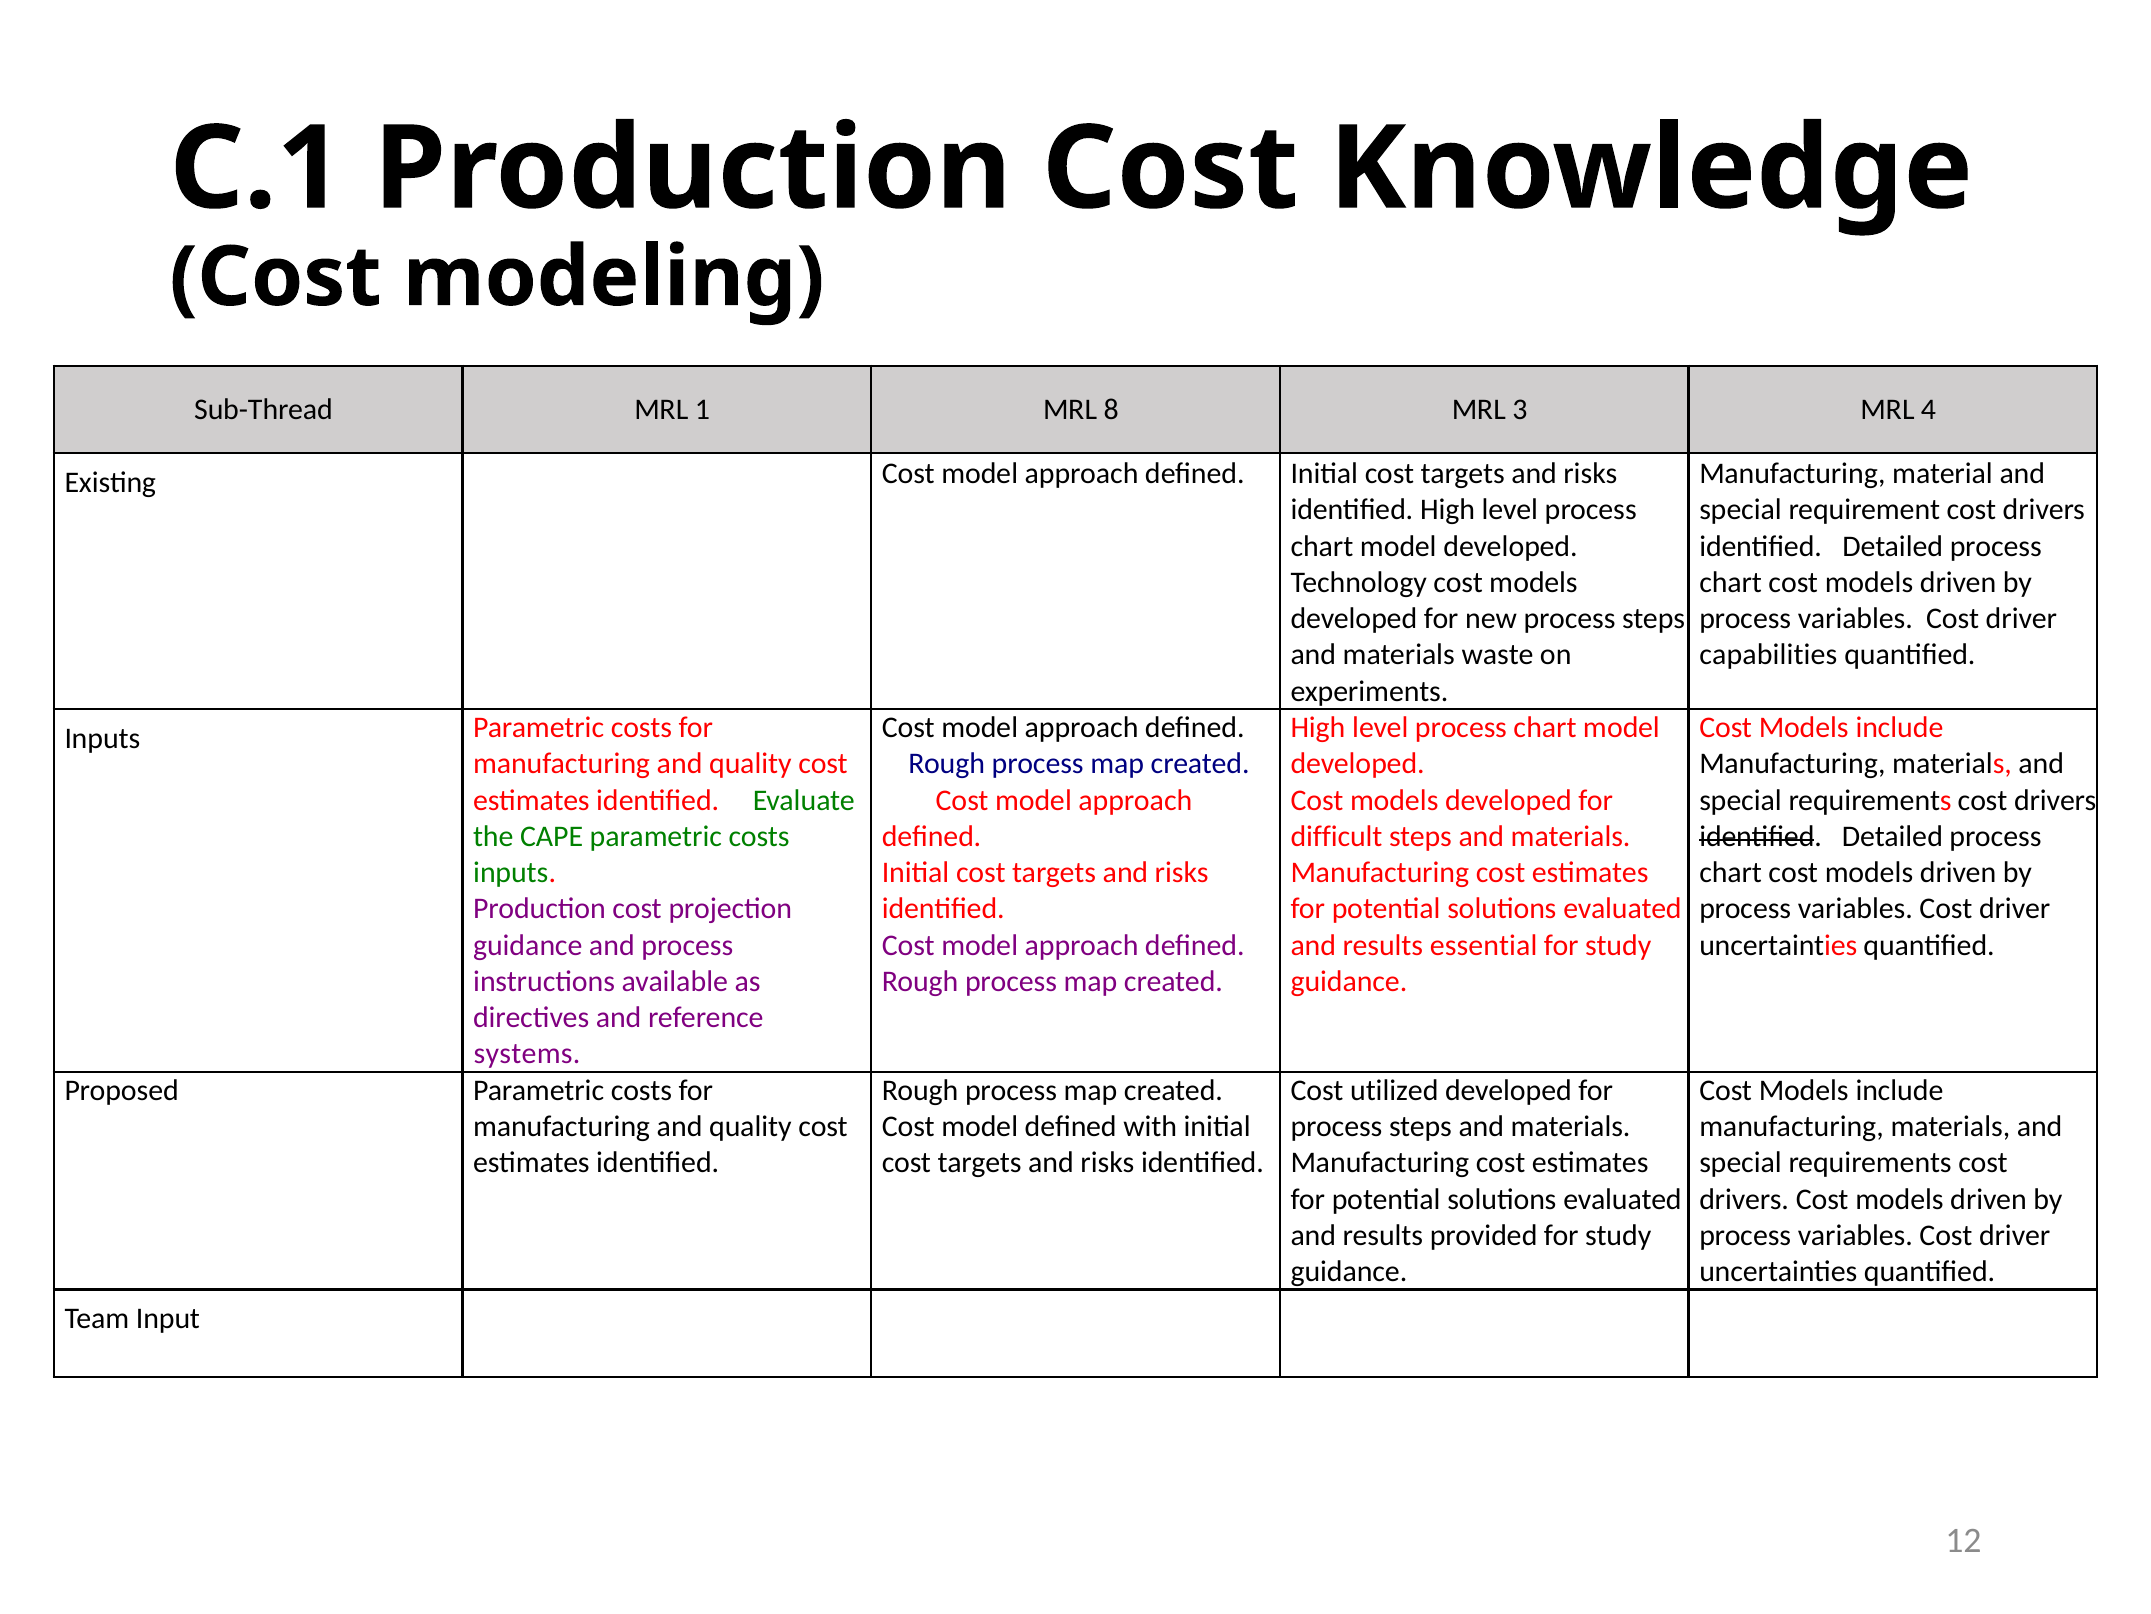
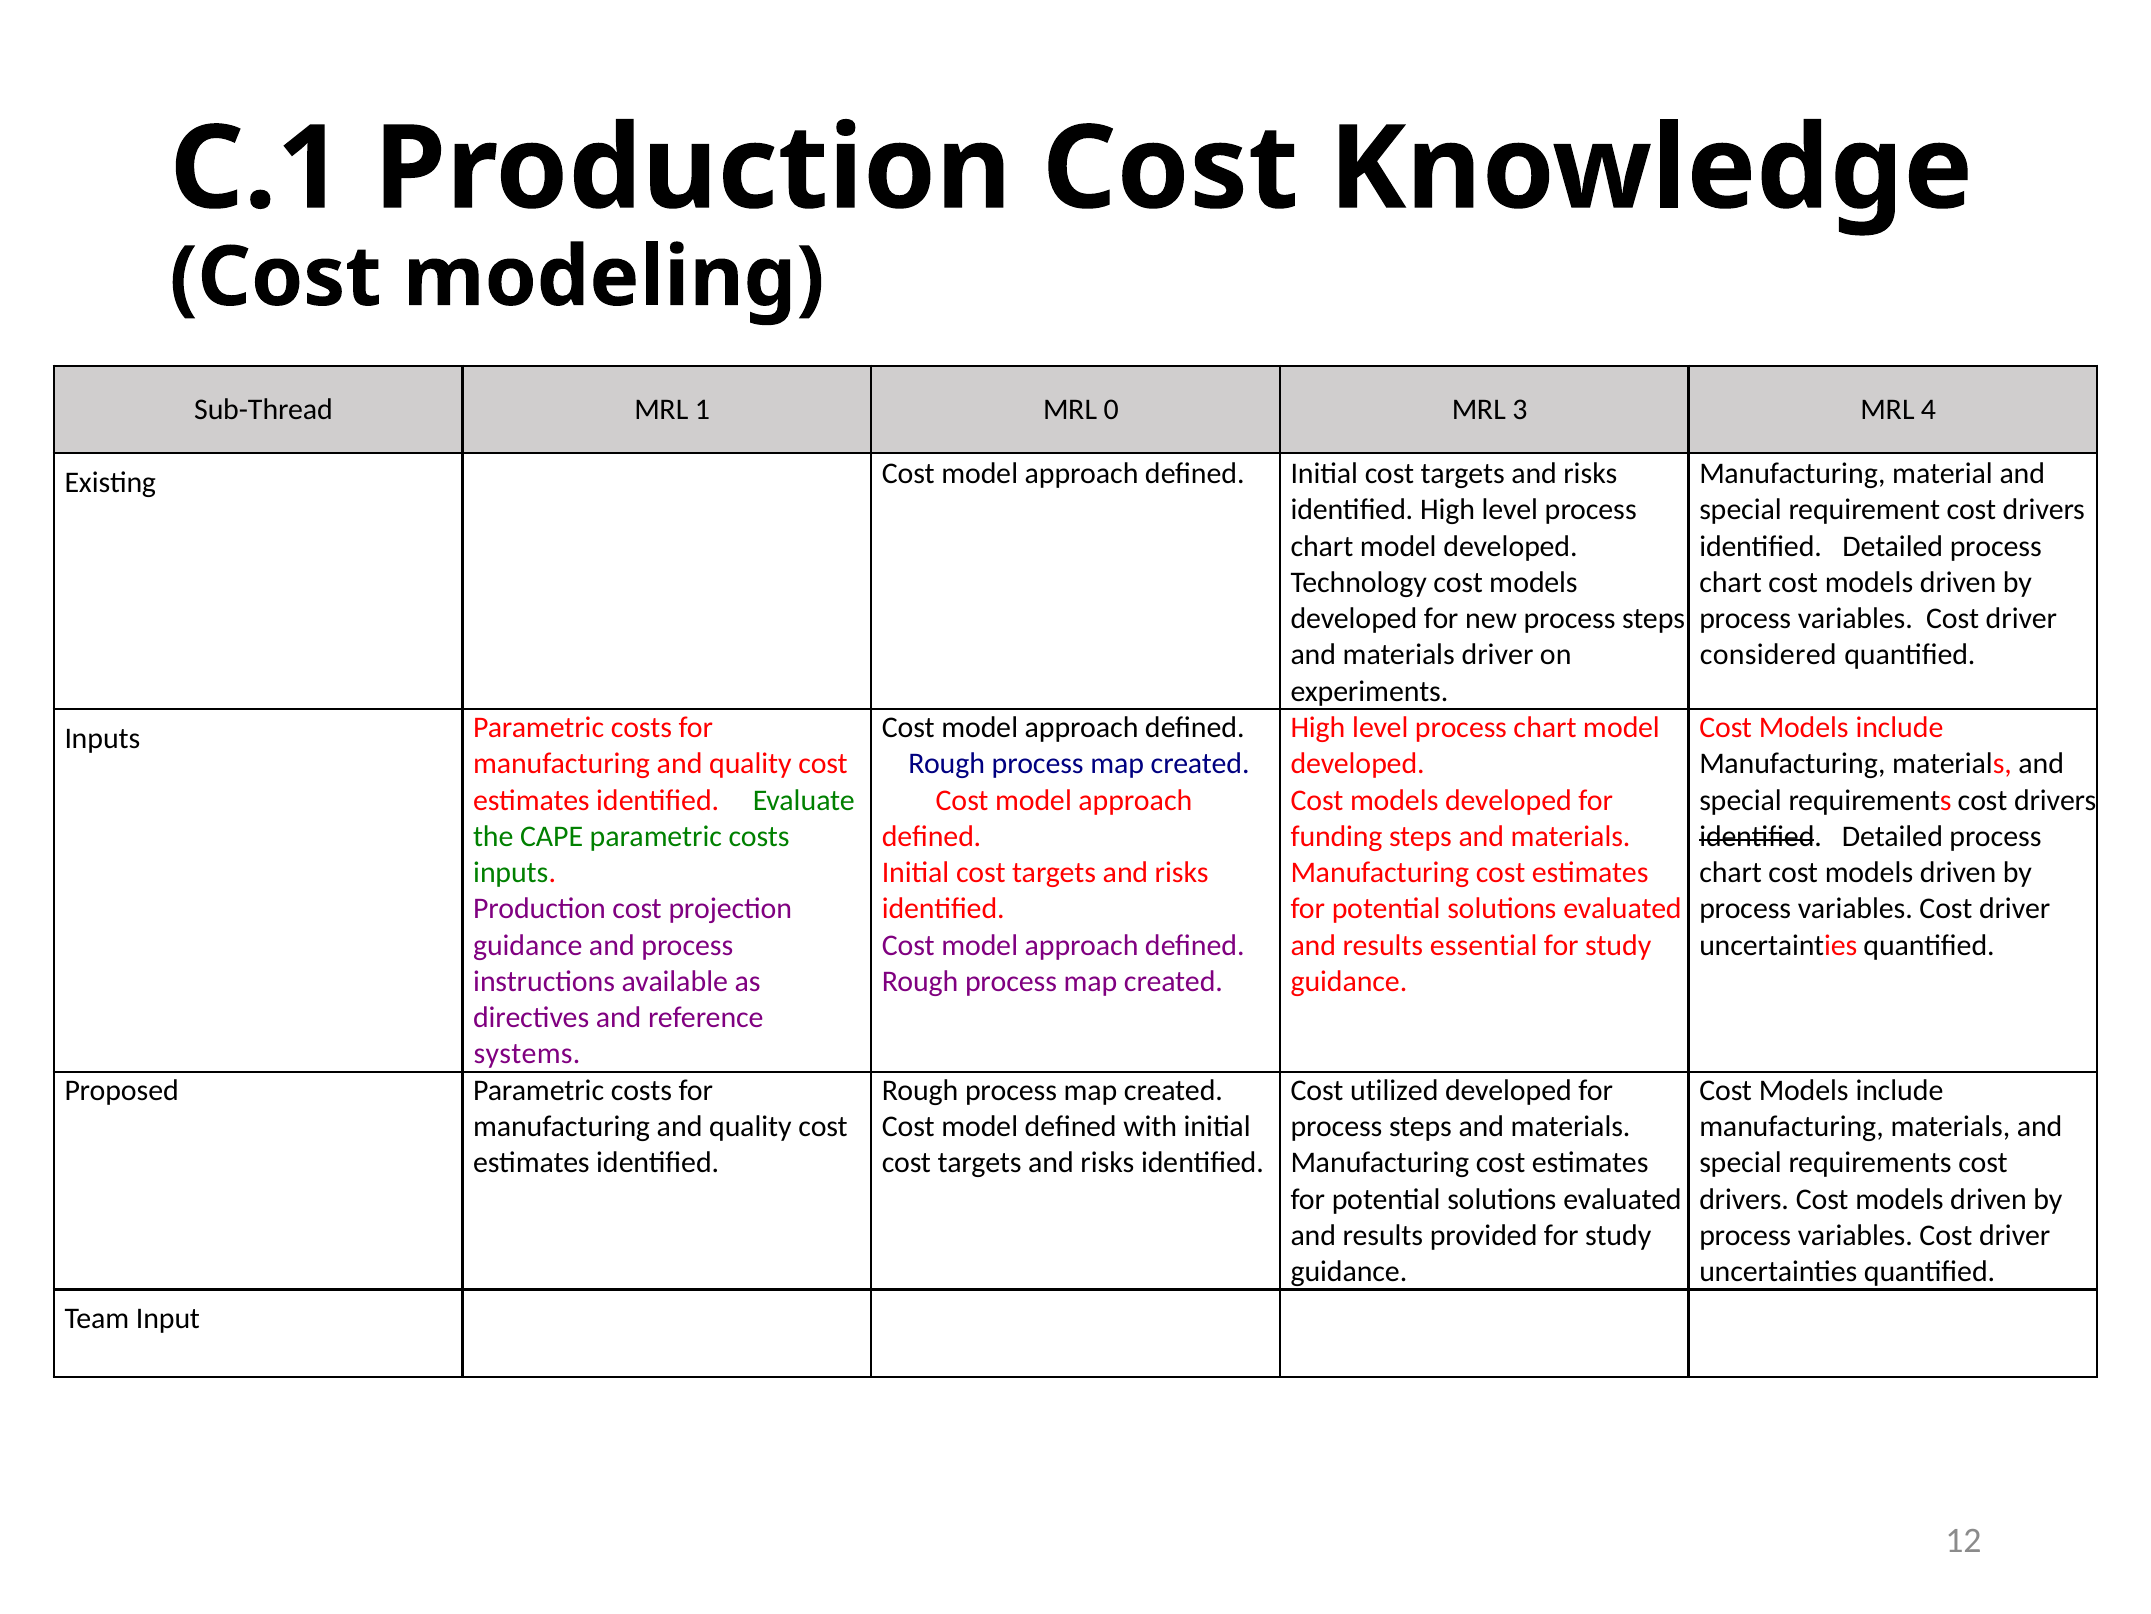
8: 8 -> 0
materials waste: waste -> driver
capabilities: capabilities -> considered
difficult: difficult -> funding
